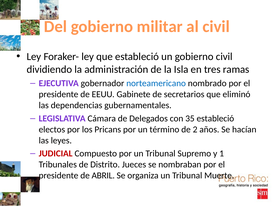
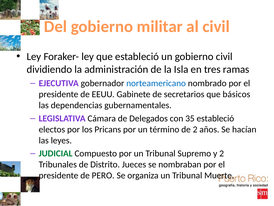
eliminó: eliminó -> básicos
JUDICIAL colour: red -> green
y 1: 1 -> 2
ABRIL: ABRIL -> PERO
